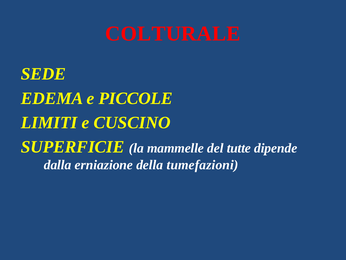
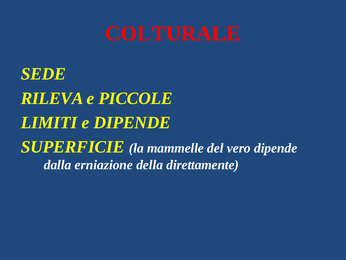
EDEMA: EDEMA -> RILEVA
e CUSCINO: CUSCINO -> DIPENDE
tutte: tutte -> vero
tumefazioni: tumefazioni -> direttamente
